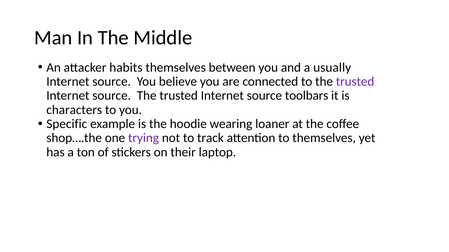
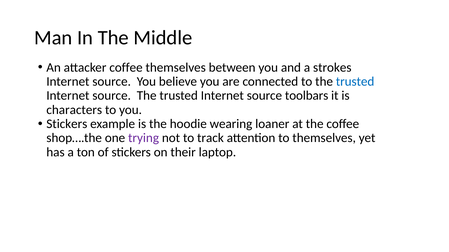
attacker habits: habits -> coffee
usually: usually -> strokes
trusted at (355, 82) colour: purple -> blue
Specific at (67, 124): Specific -> Stickers
